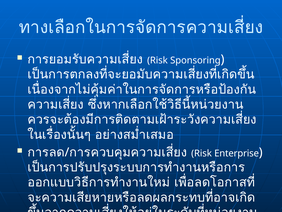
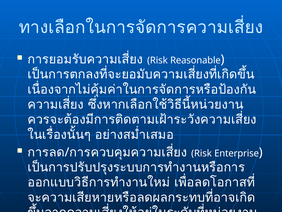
Sponsoring: Sponsoring -> Reasonable
